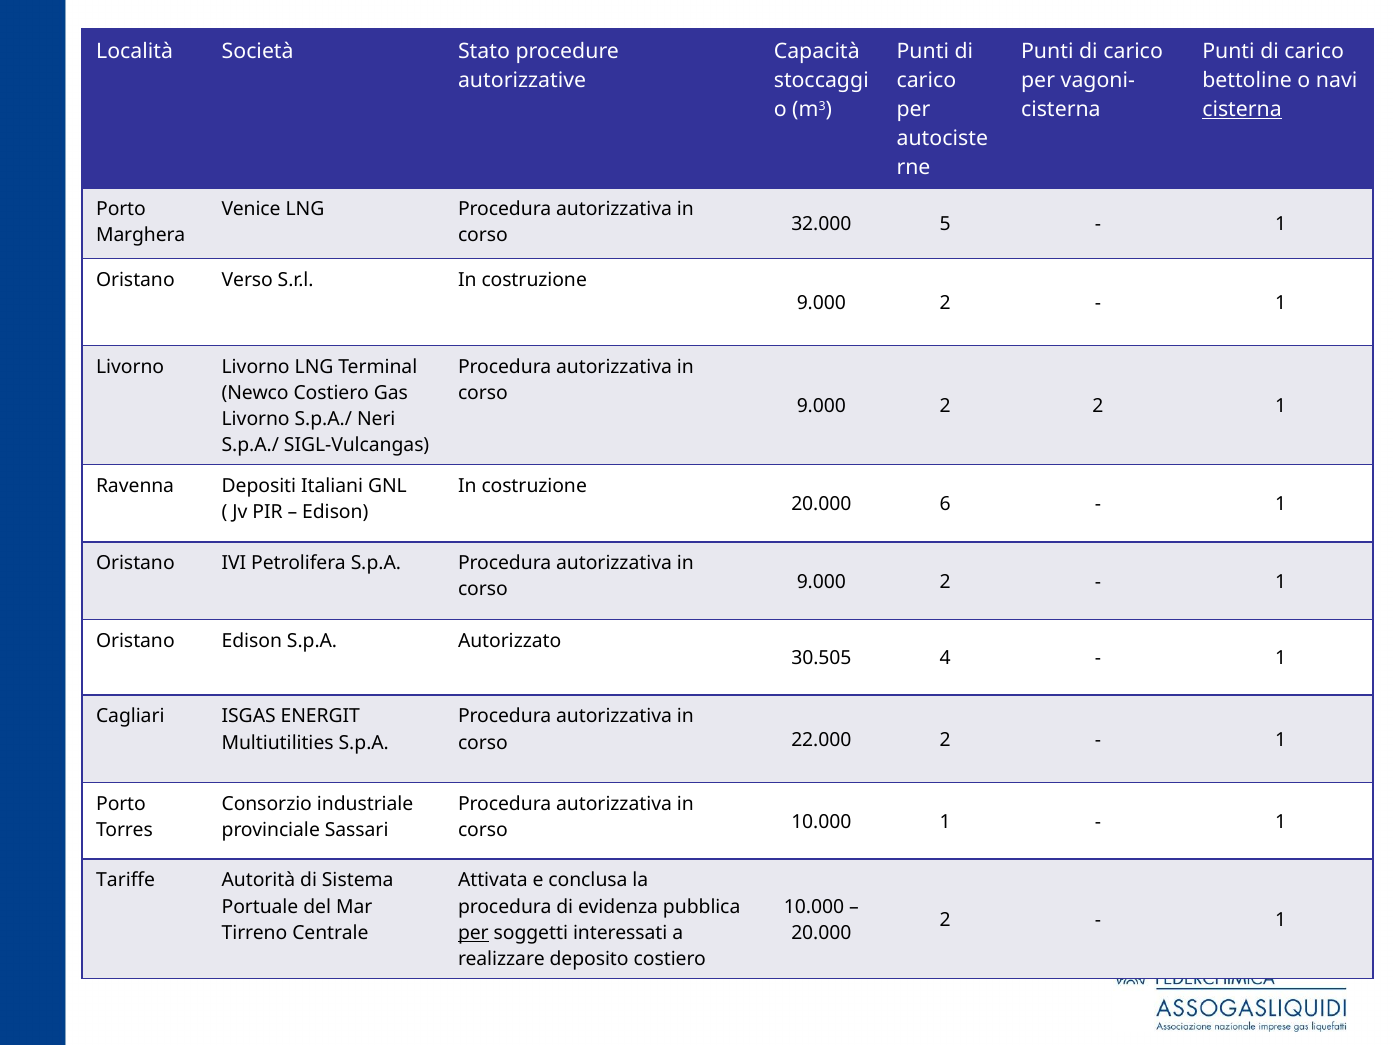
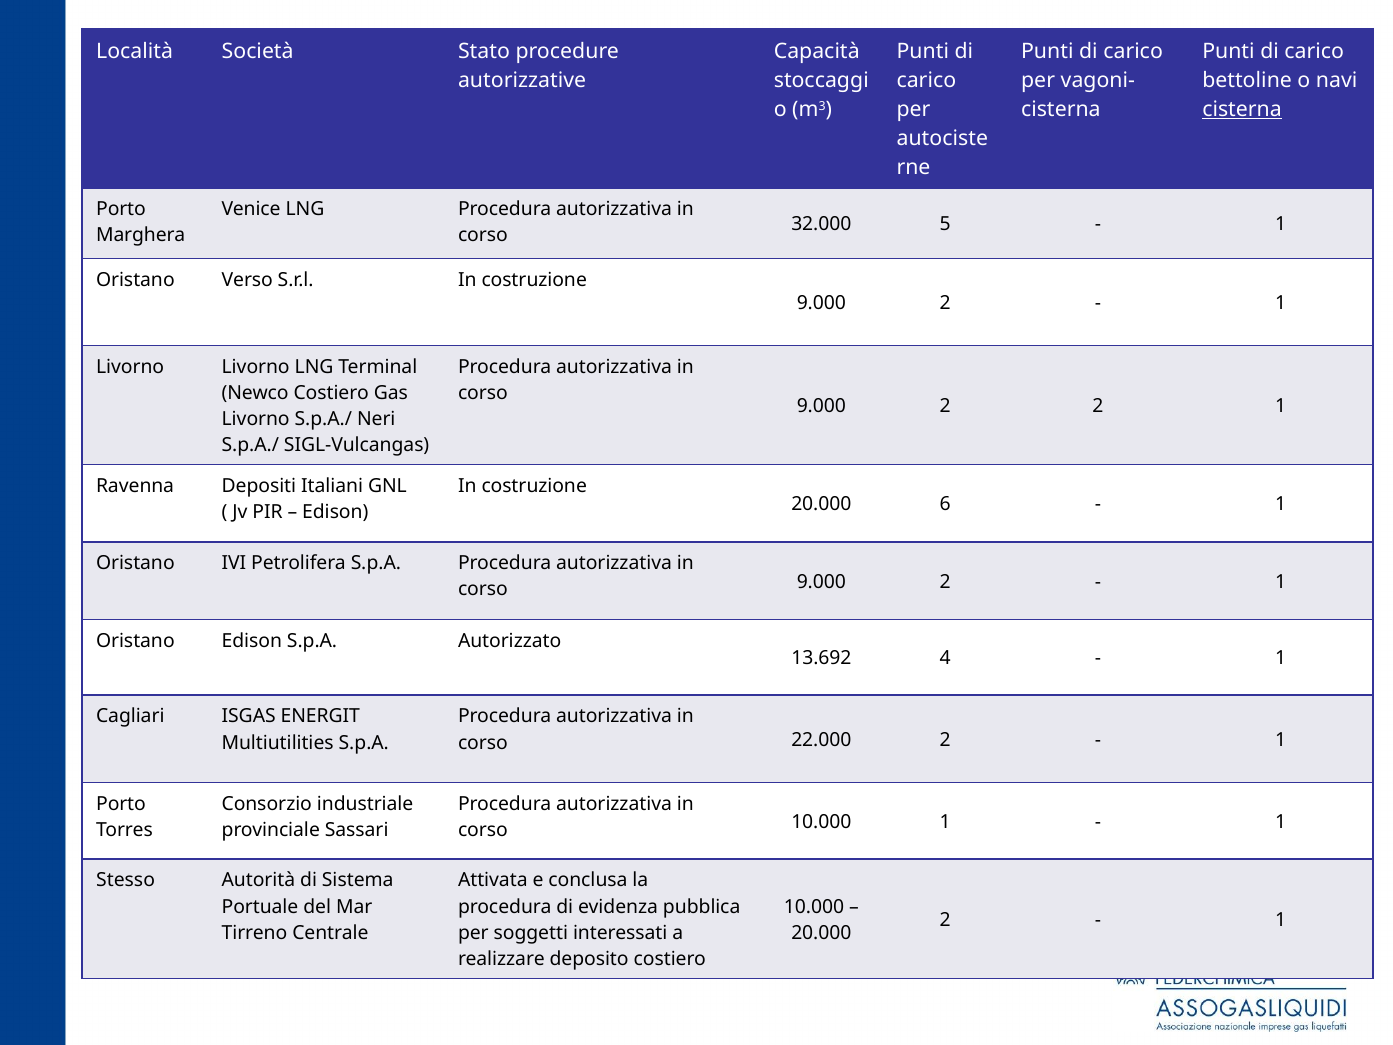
30.505: 30.505 -> 13.692
Tariffe: Tariffe -> Stesso
per at (473, 933) underline: present -> none
